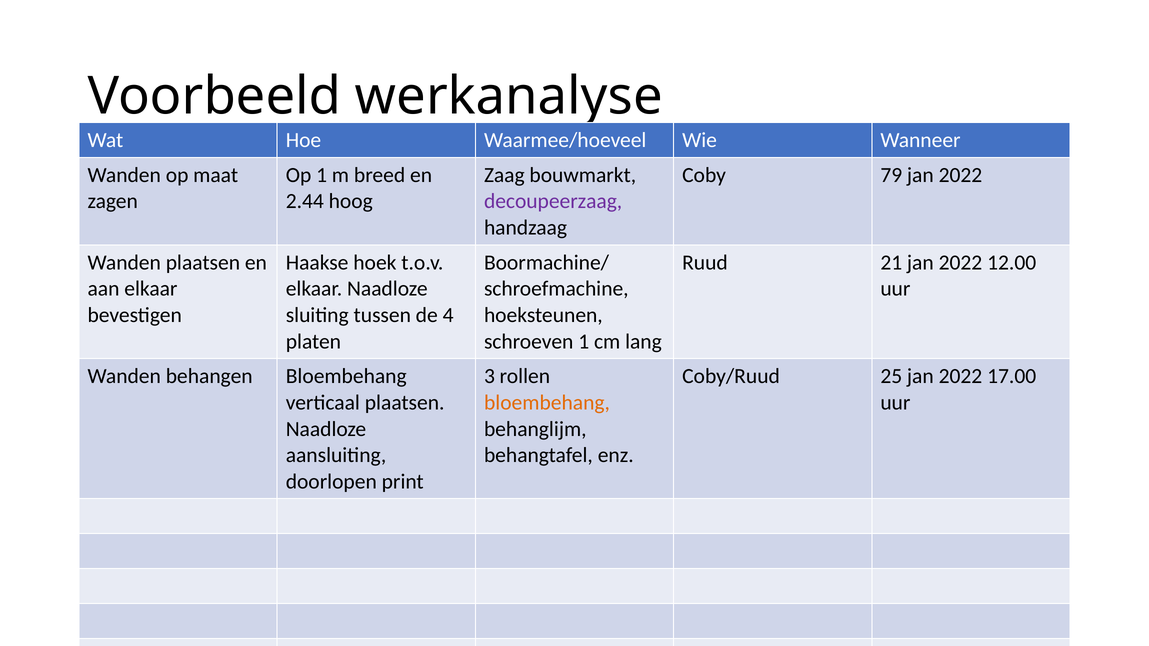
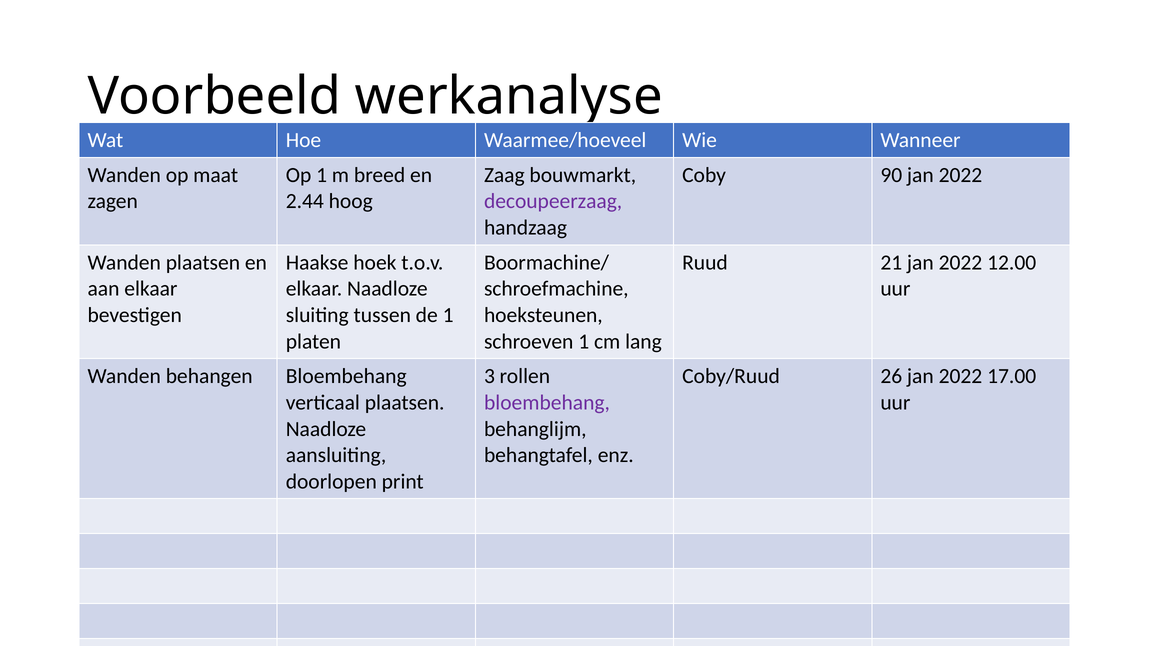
79: 79 -> 90
de 4: 4 -> 1
25: 25 -> 26
bloembehang at (547, 403) colour: orange -> purple
